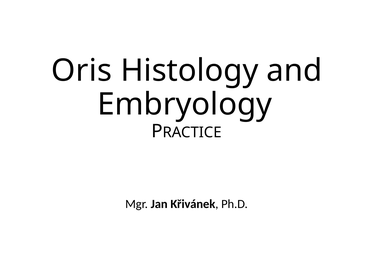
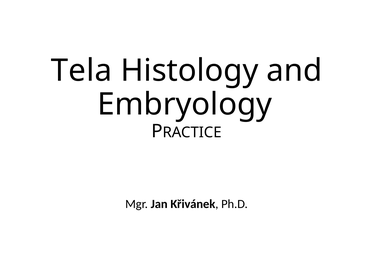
Oris: Oris -> Tela
